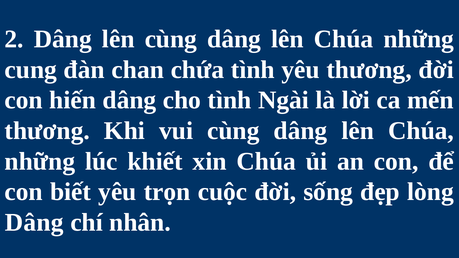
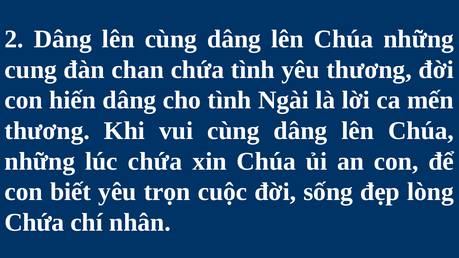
lúc khiết: khiết -> chứa
Dâng at (34, 223): Dâng -> Chứa
